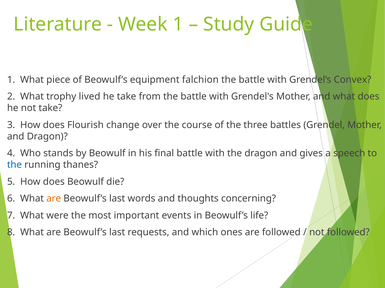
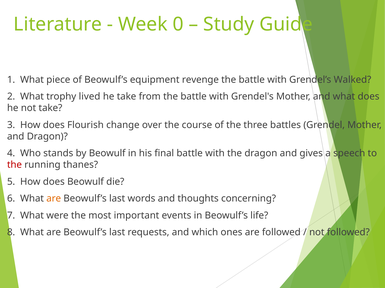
Week 1: 1 -> 0
falchion: falchion -> revenge
Convex: Convex -> Walked
the at (14, 165) colour: blue -> red
